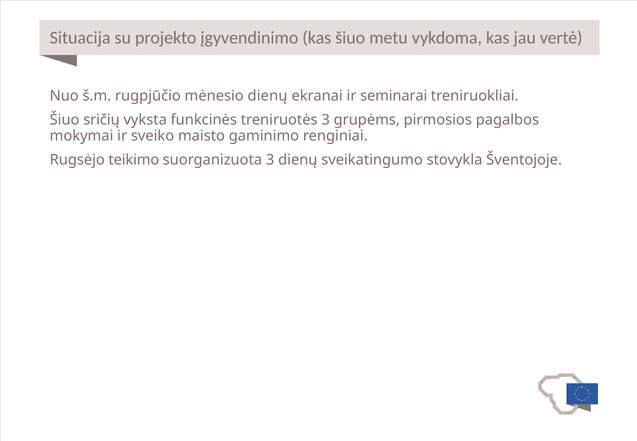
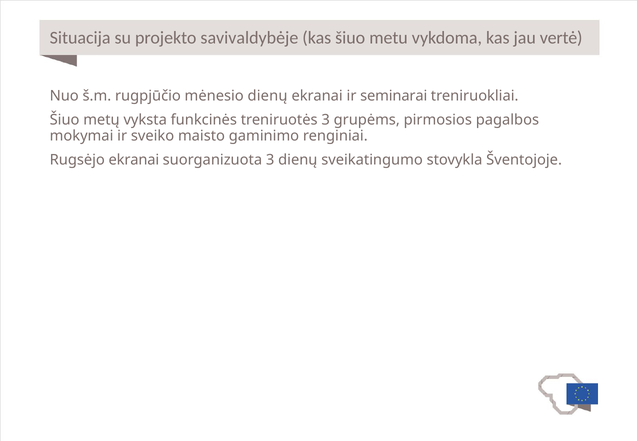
įgyvendinimo: įgyvendinimo -> savivaldybėje
sričių: sričių -> metų
Rugsėjo teikimo: teikimo -> ekranai
